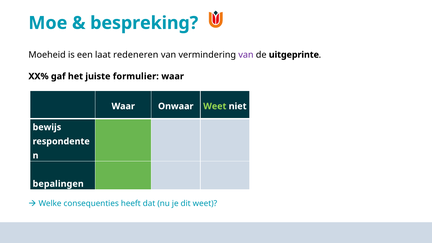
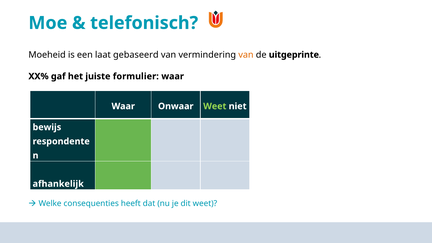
bespreking: bespreking -> telefonisch
redeneren: redeneren -> gebaseerd
van at (246, 55) colour: purple -> orange
bepalingen: bepalingen -> afhankelijk
